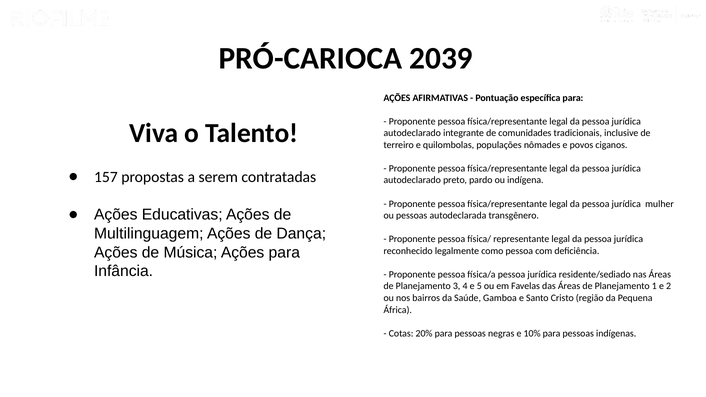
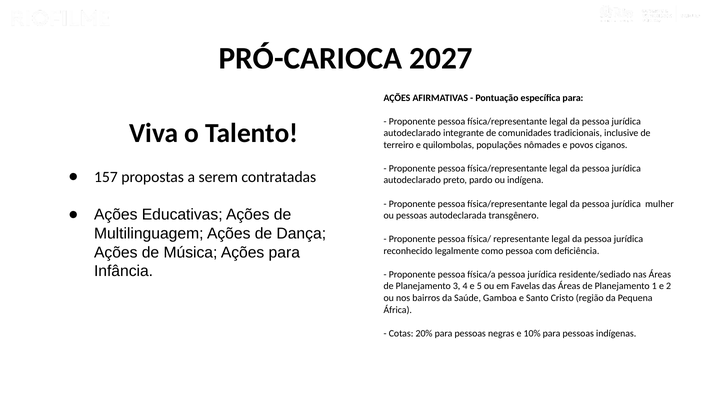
2039: 2039 -> 2027
